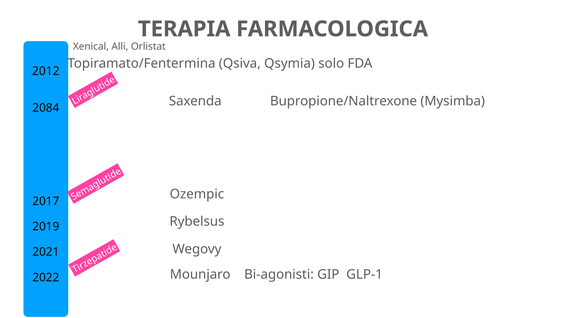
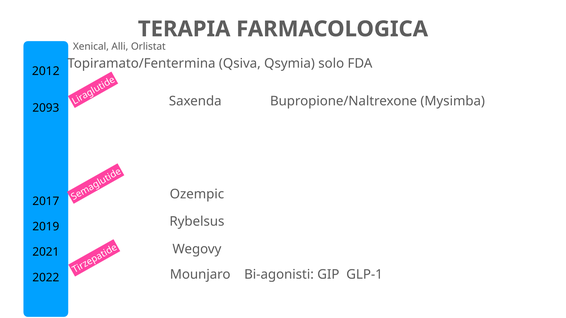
2084: 2084 -> 2093
